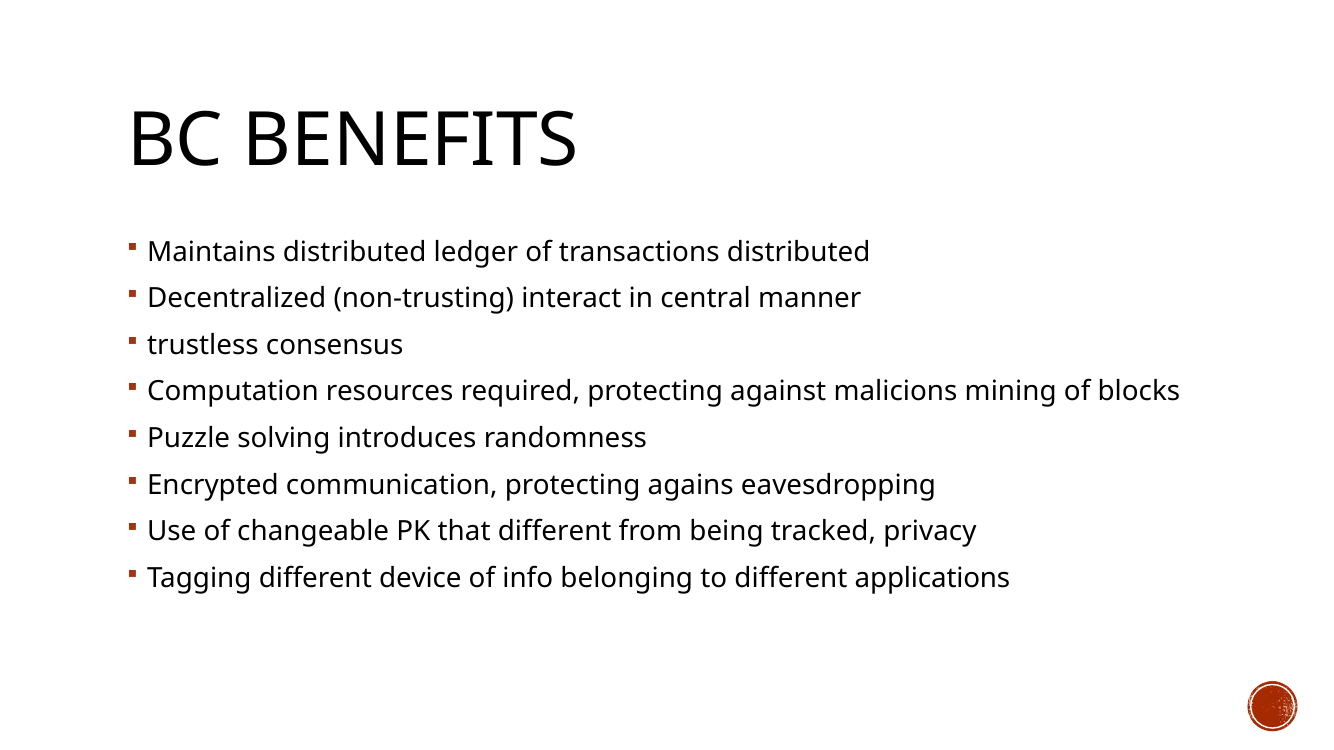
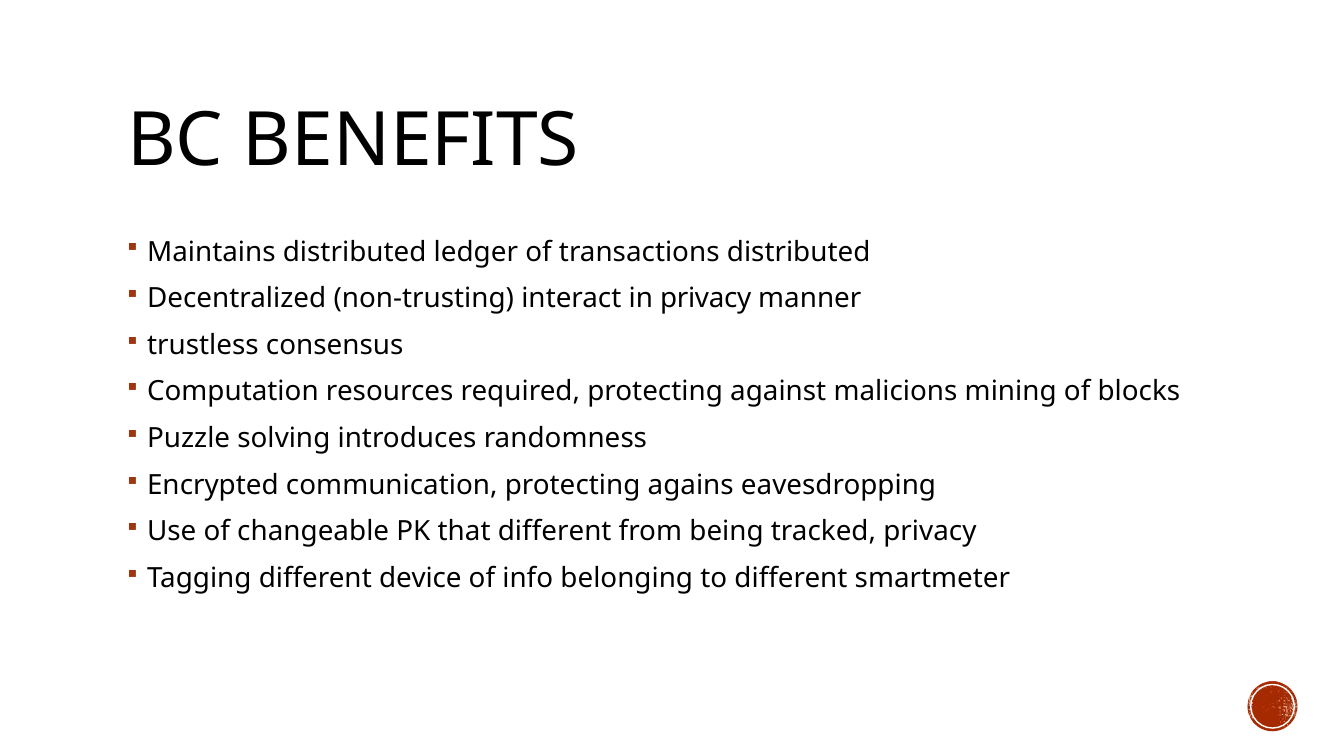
in central: central -> privacy
applications: applications -> smartmeter
